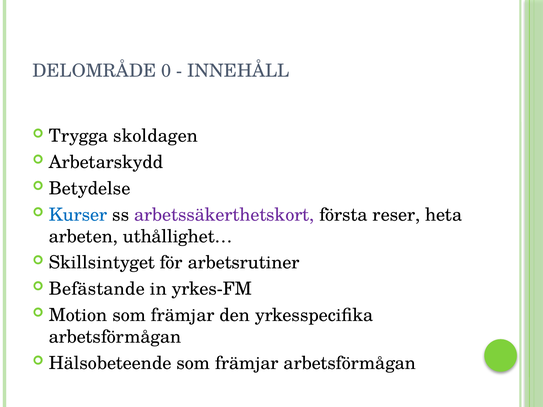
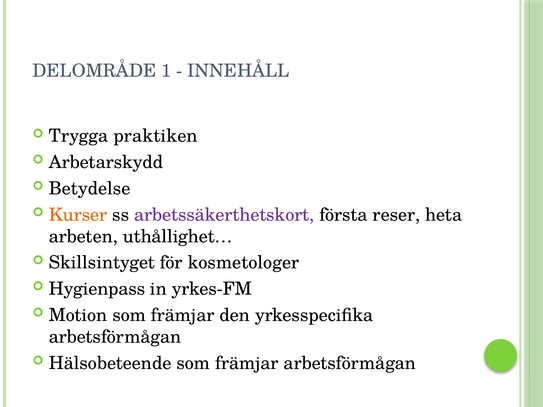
0: 0 -> 1
skoldagen: skoldagen -> praktiken
Kurser colour: blue -> orange
arbetsrutiner: arbetsrutiner -> kosmetologer
Befästande: Befästande -> Hygienpass
